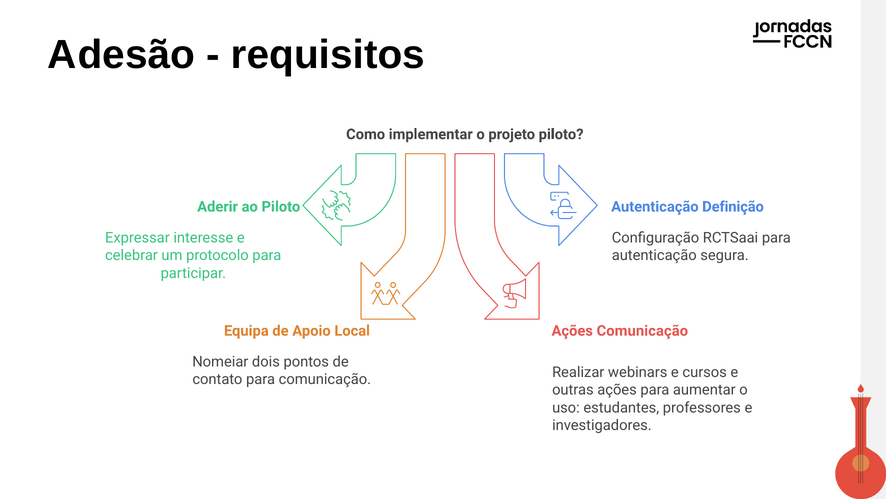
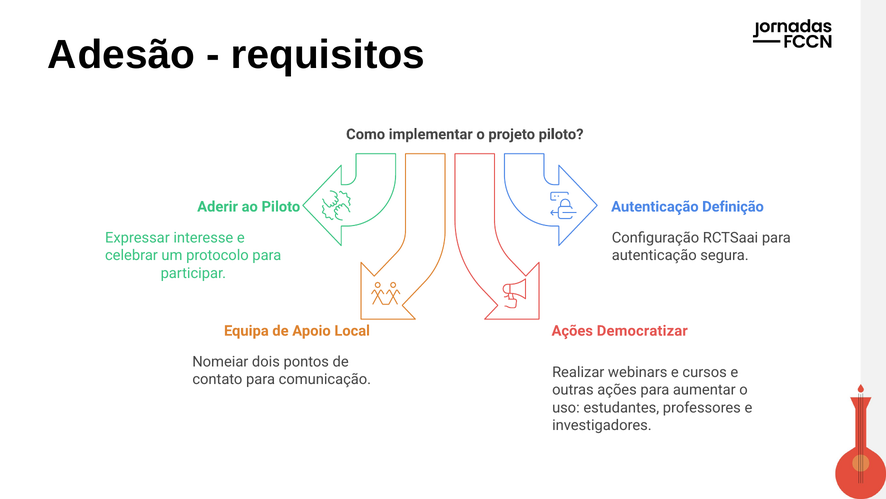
Ações Comunicação: Comunicação -> Democratizar
